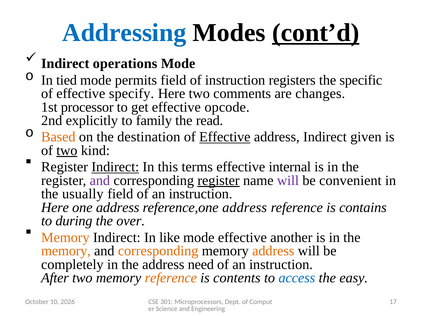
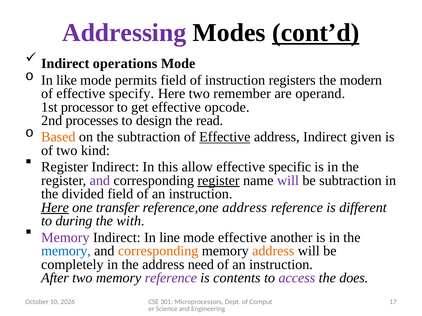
Addressing colour: blue -> purple
tied: tied -> like
specific: specific -> modern
comments: comments -> remember
changes: changes -> operand
explicitly: explicitly -> processes
family: family -> design
the destination: destination -> subtraction
two at (67, 151) underline: present -> none
Indirect at (115, 167) underline: present -> none
terms: terms -> allow
internal: internal -> specific
be convenient: convenient -> subtraction
usually: usually -> divided
Here at (55, 208) underline: none -> present
one address: address -> transfer
contains: contains -> different
over: over -> with
Memory at (65, 238) colour: orange -> purple
like: like -> line
memory at (66, 251) colour: orange -> blue
reference at (171, 278) colour: orange -> purple
access colour: blue -> purple
easy: easy -> does
